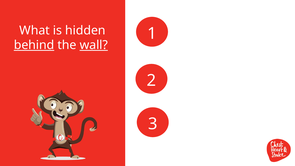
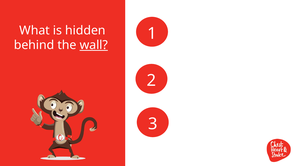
behind underline: present -> none
